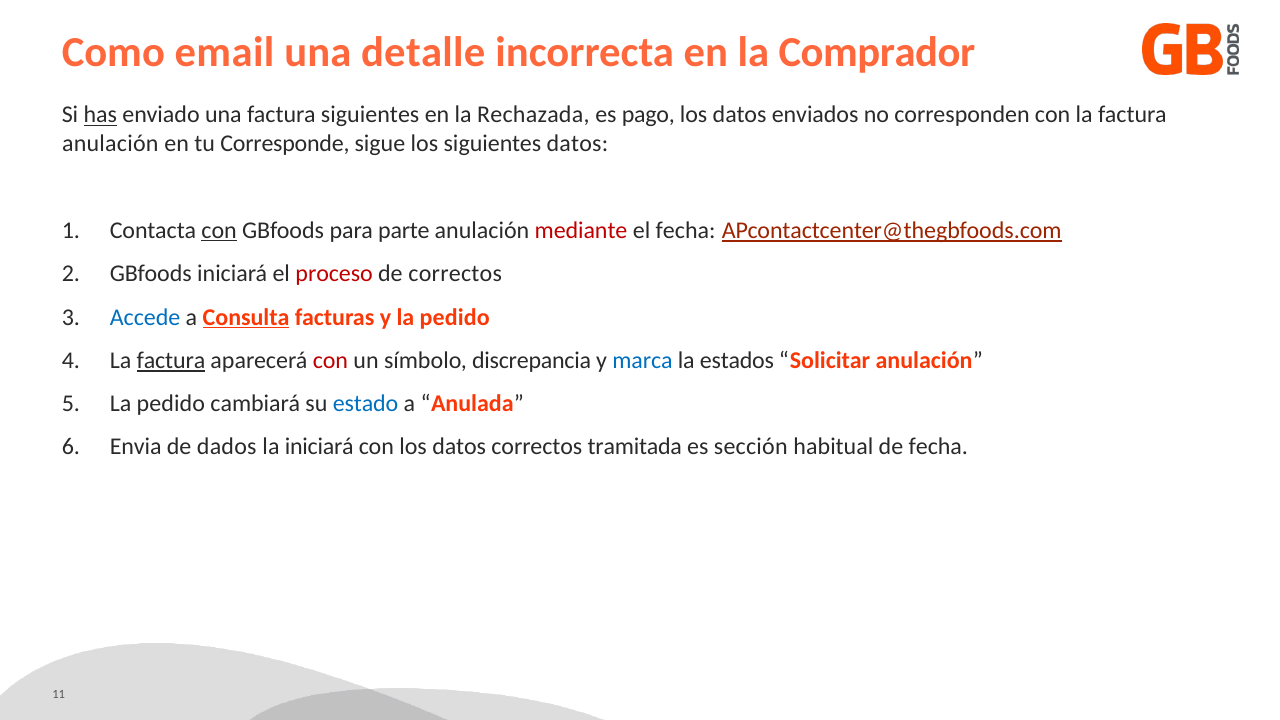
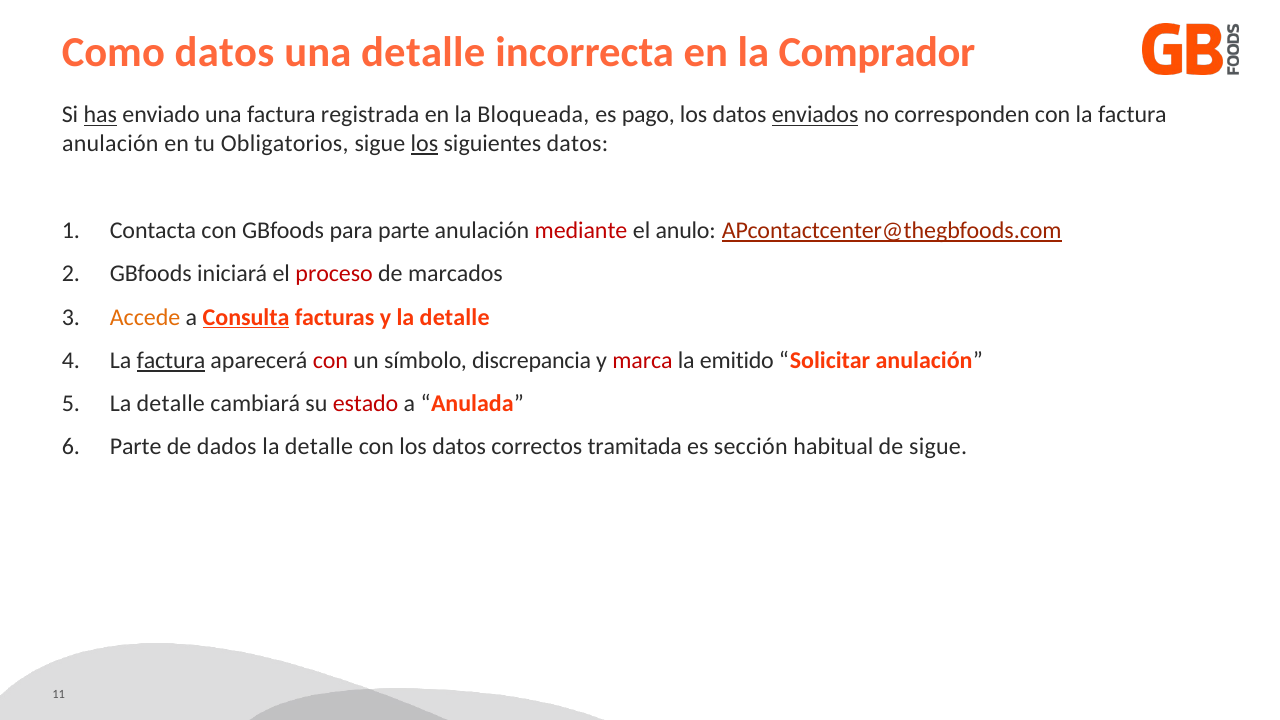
Como email: email -> datos
factura siguientes: siguientes -> registrada
Rechazada: Rechazada -> Bloqueada
enviados underline: none -> present
Corresponde: Corresponde -> Obligatorios
los at (424, 144) underline: none -> present
con at (219, 230) underline: present -> none
el fecha: fecha -> anulo
de correctos: correctos -> marcados
Accede colour: blue -> orange
y la pedido: pedido -> detalle
marca colour: blue -> red
estados: estados -> emitido
pedido at (171, 404): pedido -> detalle
estado colour: blue -> red
Envia at (136, 447): Envia -> Parte
iniciará at (319, 447): iniciará -> detalle
de fecha: fecha -> sigue
